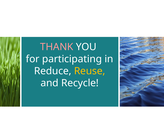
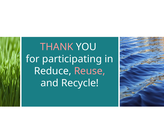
Reuse colour: yellow -> pink
